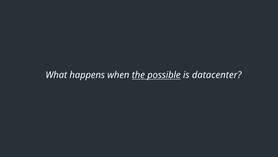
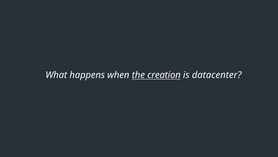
possible: possible -> creation
